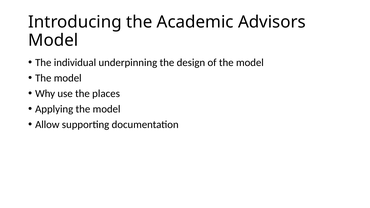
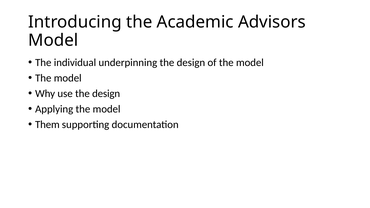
use the places: places -> design
Allow: Allow -> Them
